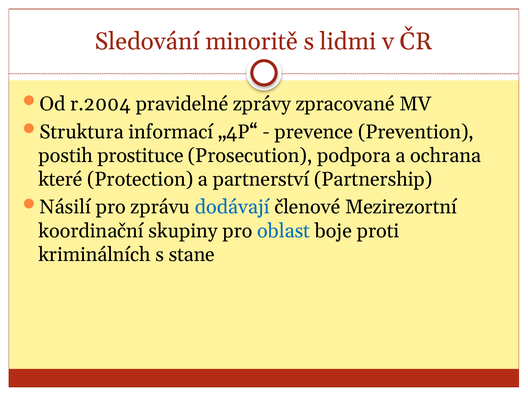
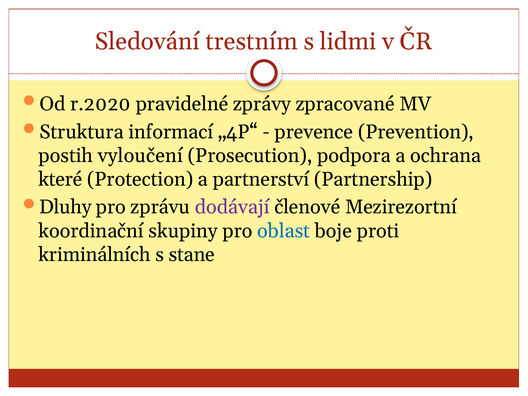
minoritě: minoritě -> trestním
r.2004: r.2004 -> r.2020
prostituce: prostituce -> vyloučení
Násilí: Násilí -> Dluhy
dodávají colour: blue -> purple
